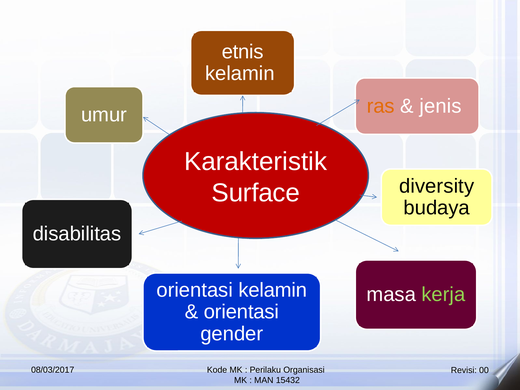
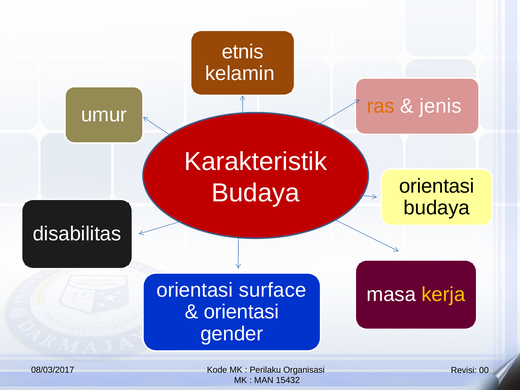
diversity at (437, 186): diversity -> orientasi
Surface at (256, 193): Surface -> Budaya
orientasi kelamin: kelamin -> surface
kerja colour: light green -> yellow
